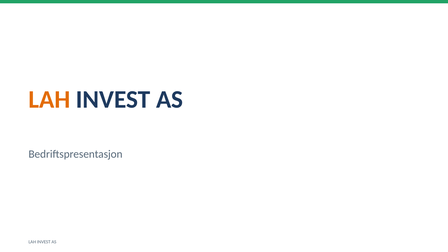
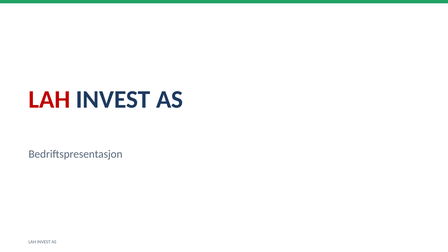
LAH at (49, 99) colour: orange -> red
